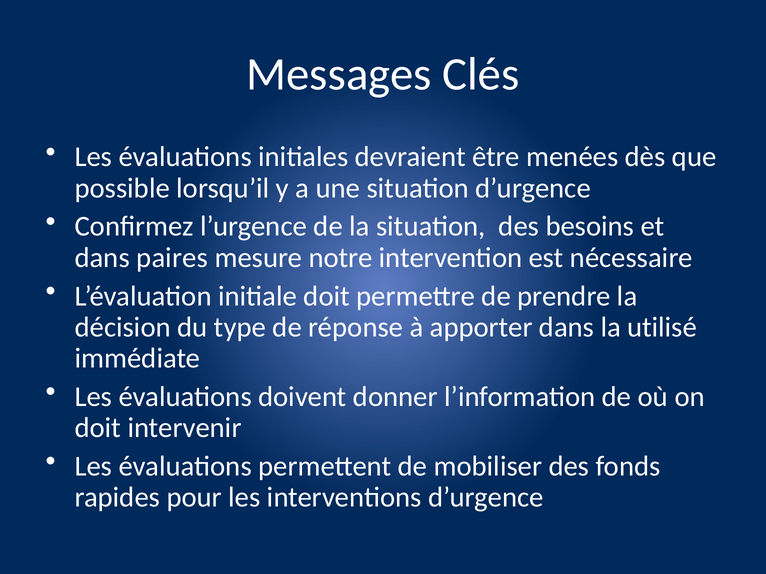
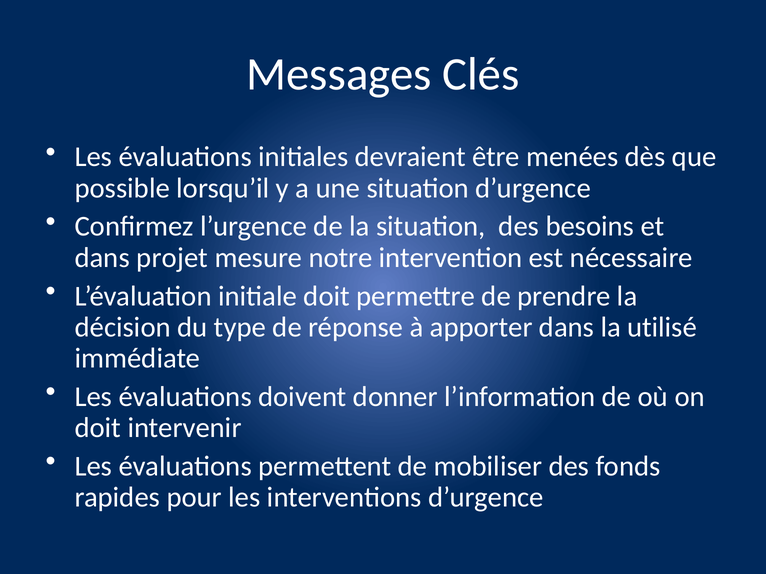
paires: paires -> projet
